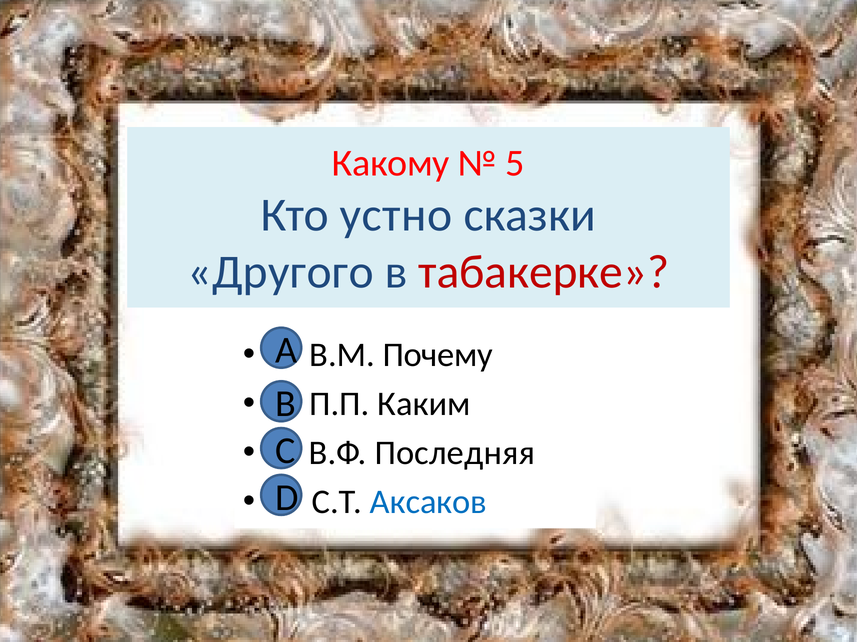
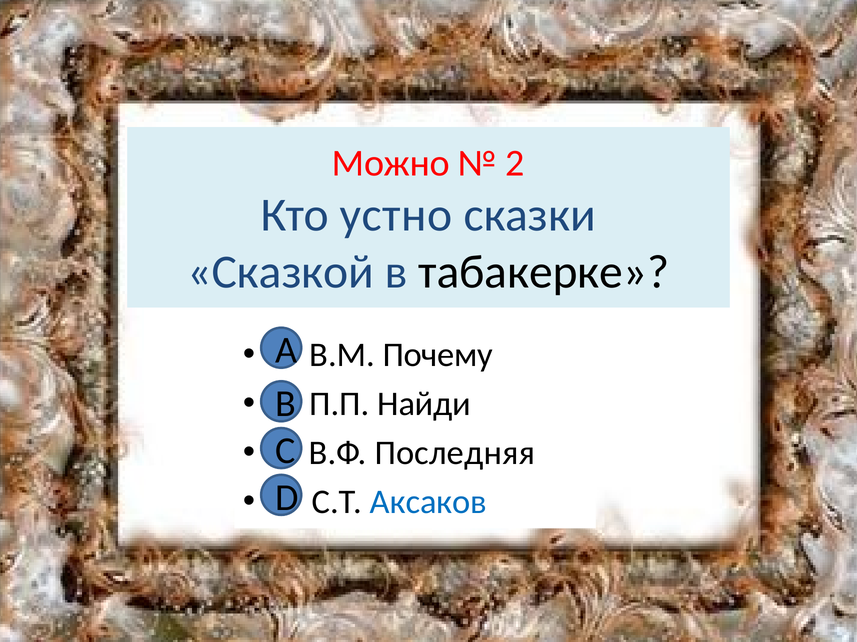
Какому: Какому -> Можно
5: 5 -> 2
Другого: Другого -> Сказкой
табакерке colour: red -> black
Каким: Каким -> Найди
